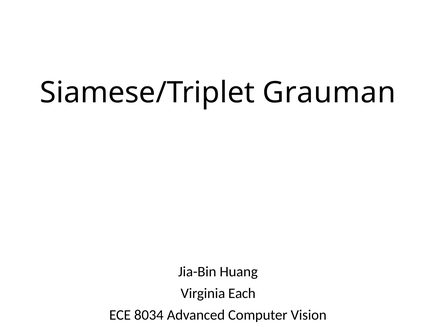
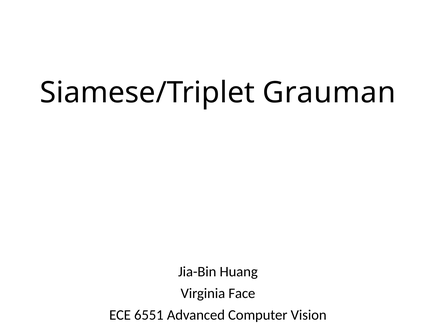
Each: Each -> Face
8034: 8034 -> 6551
